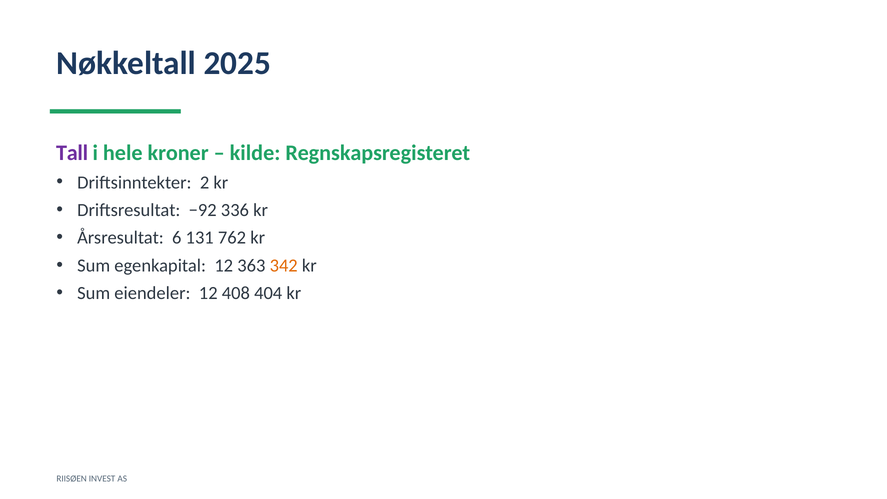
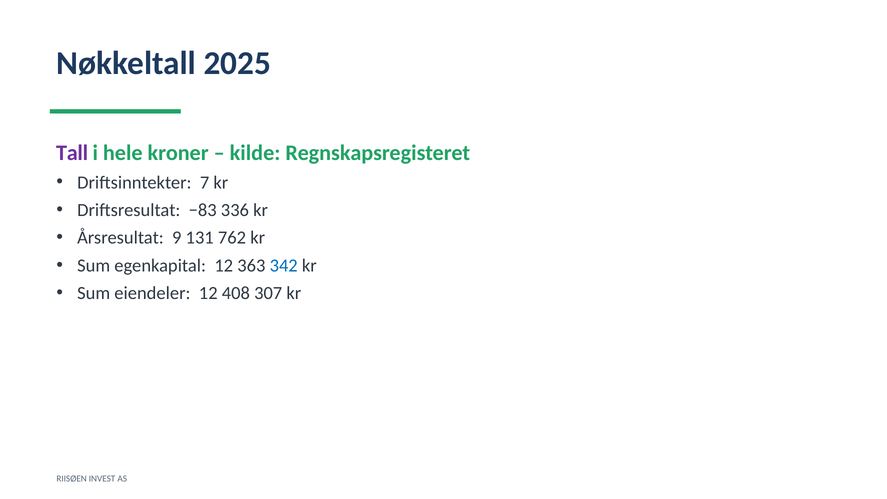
2: 2 -> 7
−92: −92 -> −83
6: 6 -> 9
342 colour: orange -> blue
404: 404 -> 307
